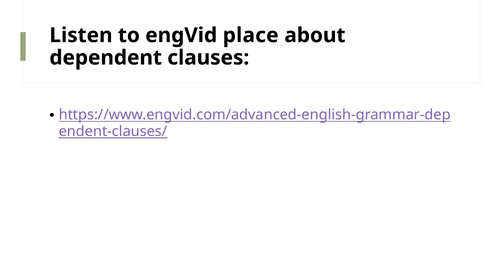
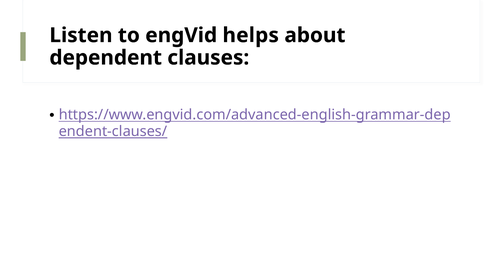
place: place -> helps
